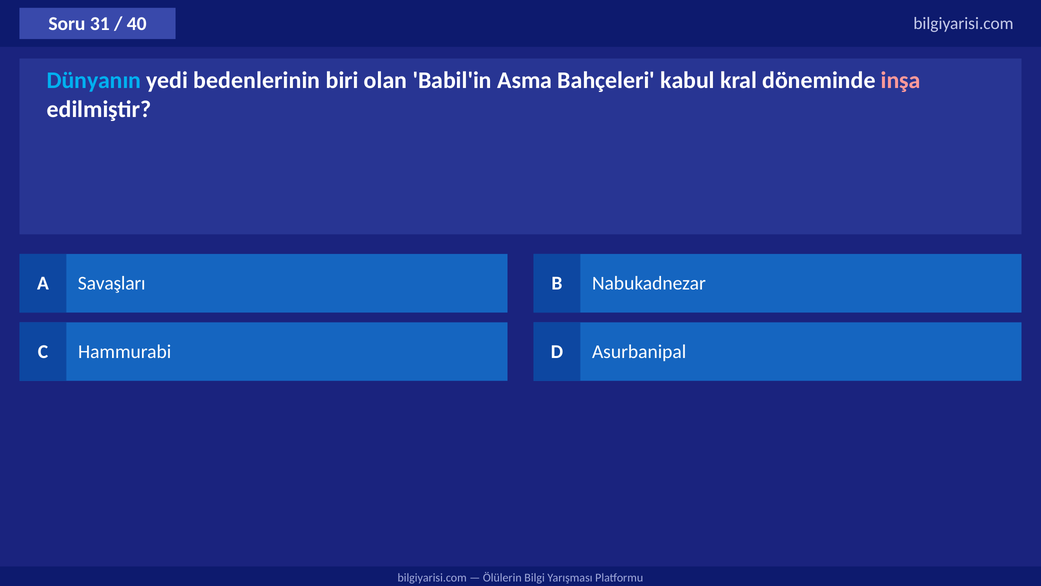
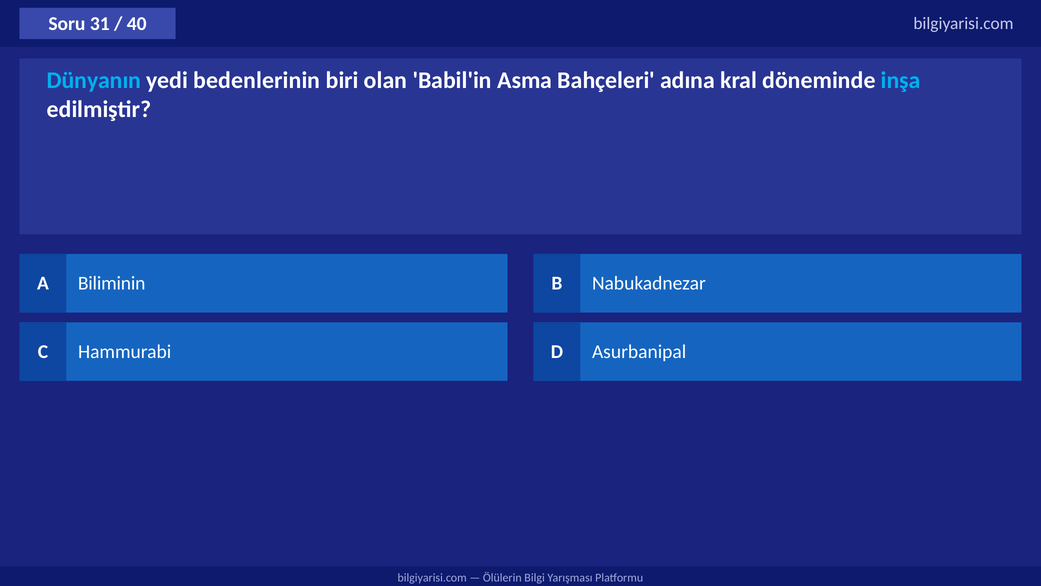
kabul: kabul -> adına
inşa colour: pink -> light blue
Savaşları: Savaşları -> Biliminin
